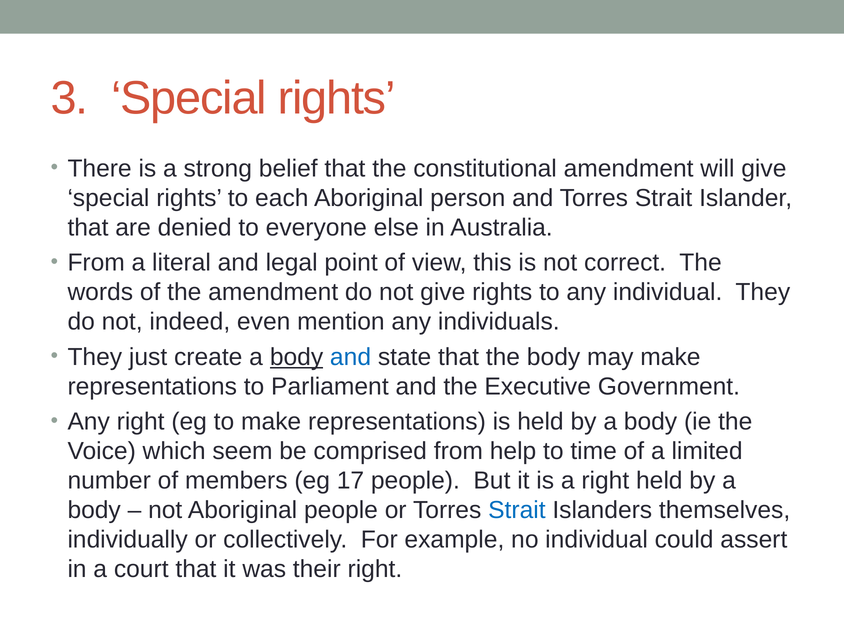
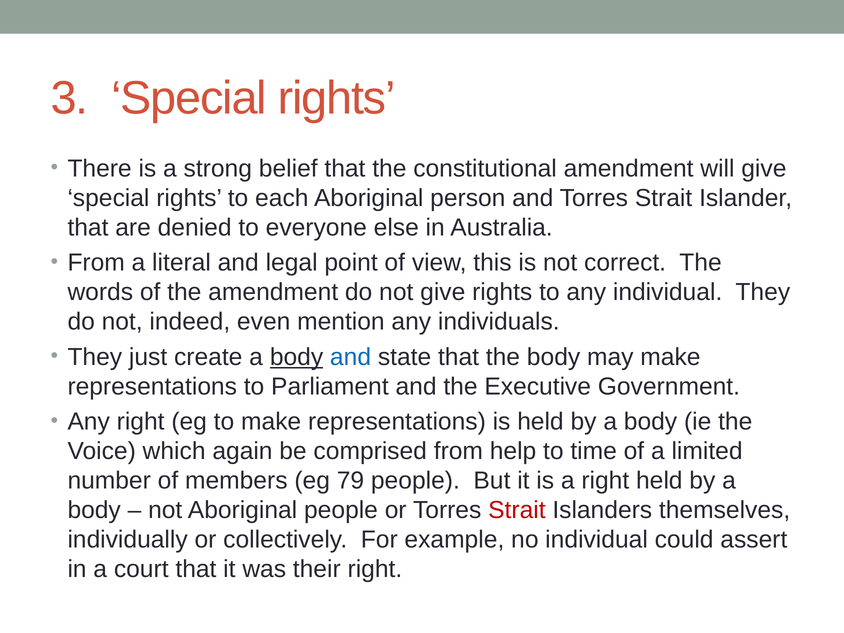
seem: seem -> again
17: 17 -> 79
Strait at (517, 510) colour: blue -> red
